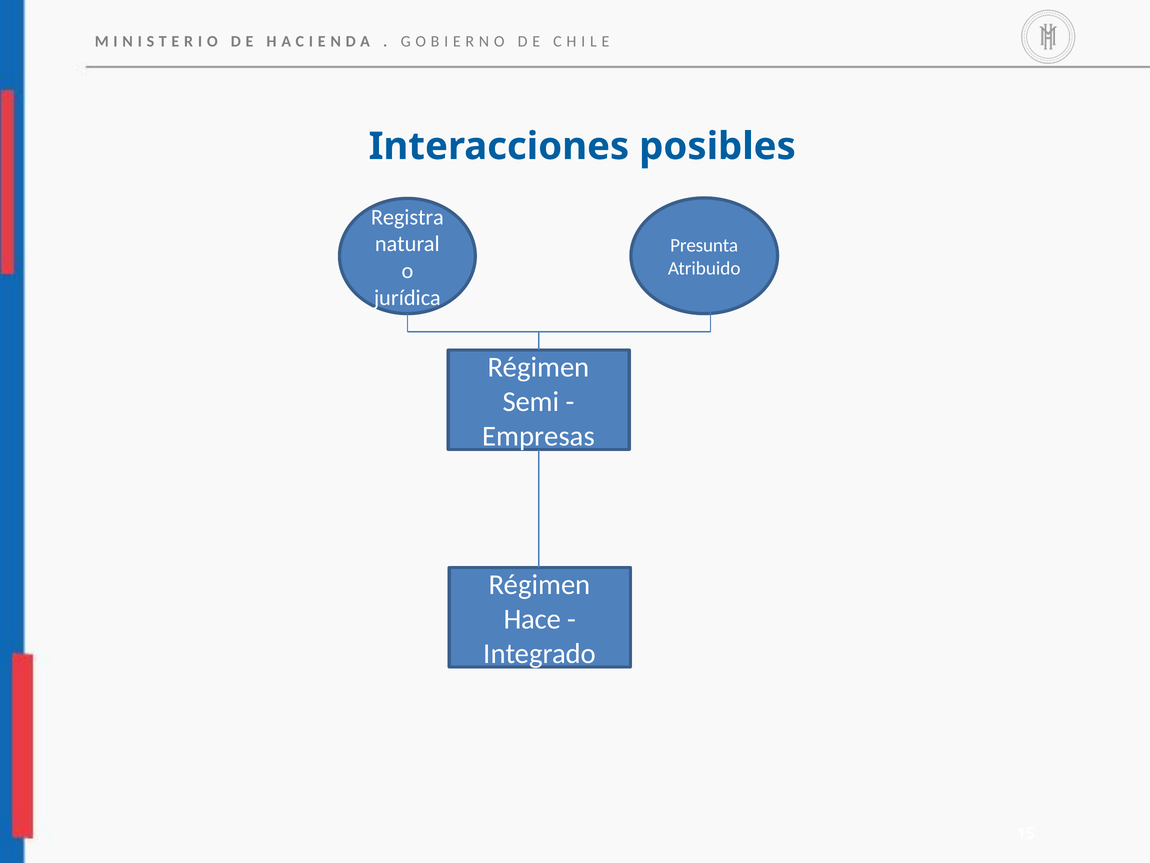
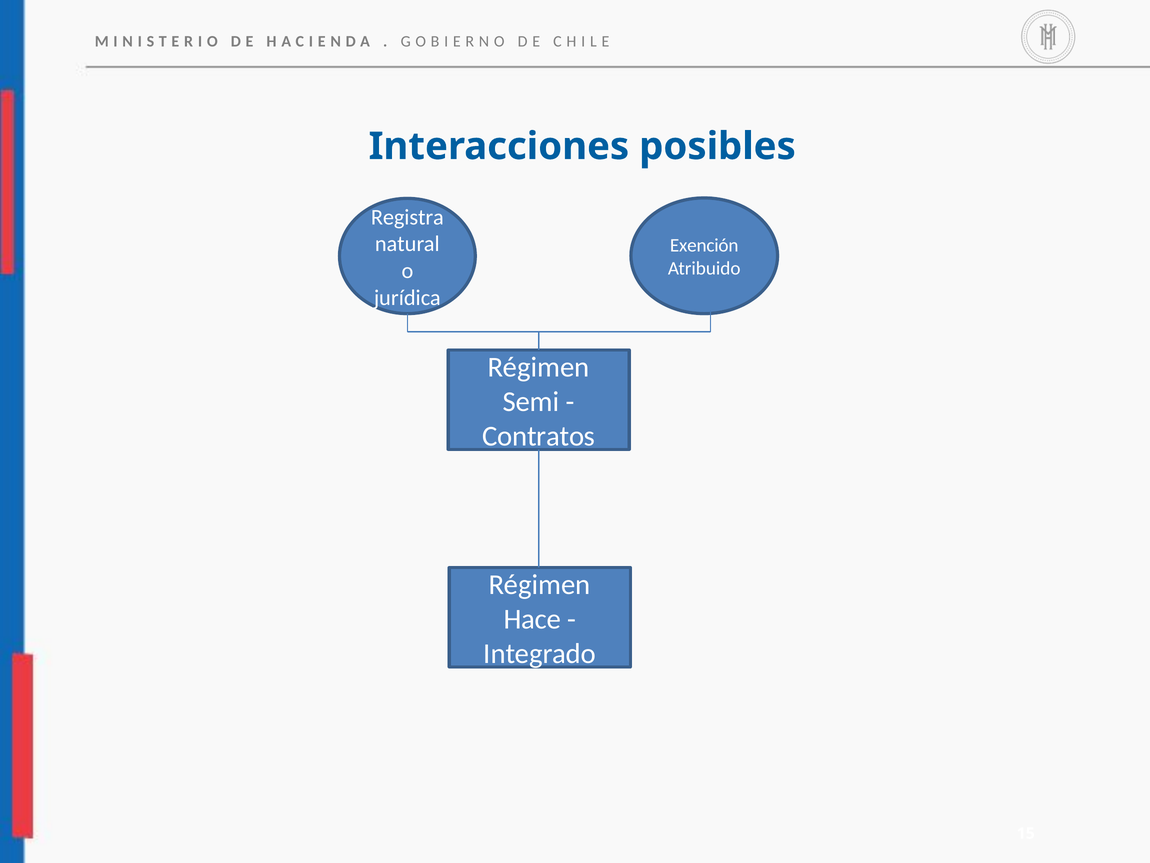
Presunta: Presunta -> Exención
Empresas: Empresas -> Contratos
